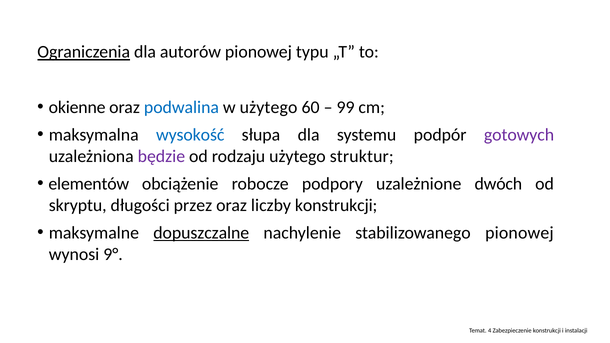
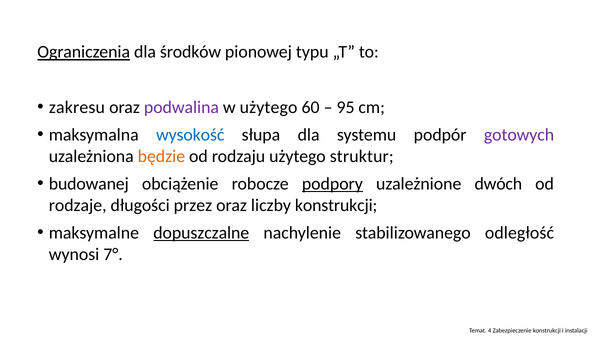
autorów: autorów -> środków
okienne: okienne -> zakresu
podwalina colour: blue -> purple
99: 99 -> 95
będzie colour: purple -> orange
elementów: elementów -> budowanej
podpory underline: none -> present
skryptu: skryptu -> rodzaje
stabilizowanego pionowej: pionowej -> odległość
9°: 9° -> 7°
